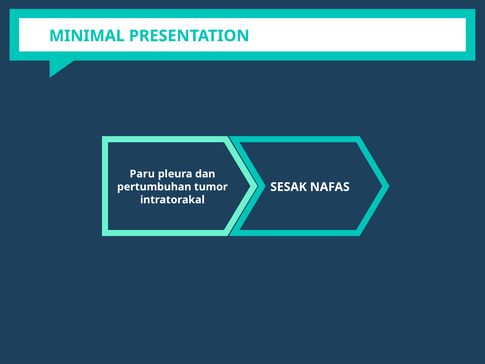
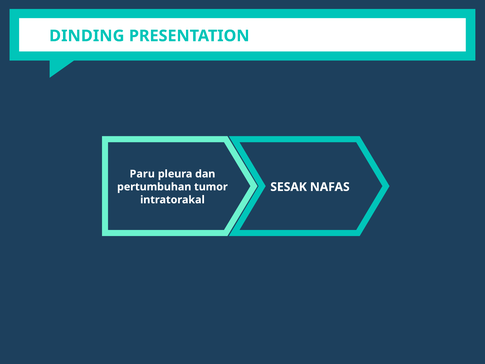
MINIMAL: MINIMAL -> DINDING
